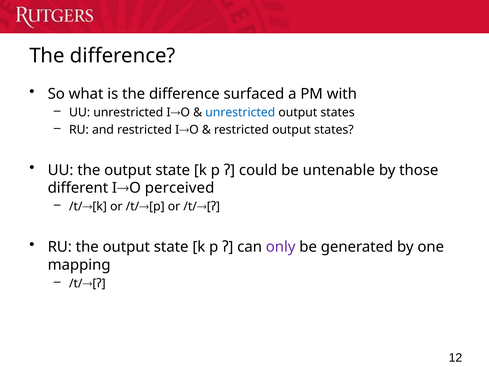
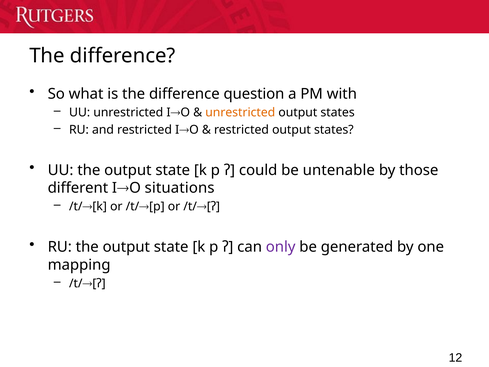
surfaced: surfaced -> question
unrestricted at (240, 112) colour: blue -> orange
perceived: perceived -> situations
